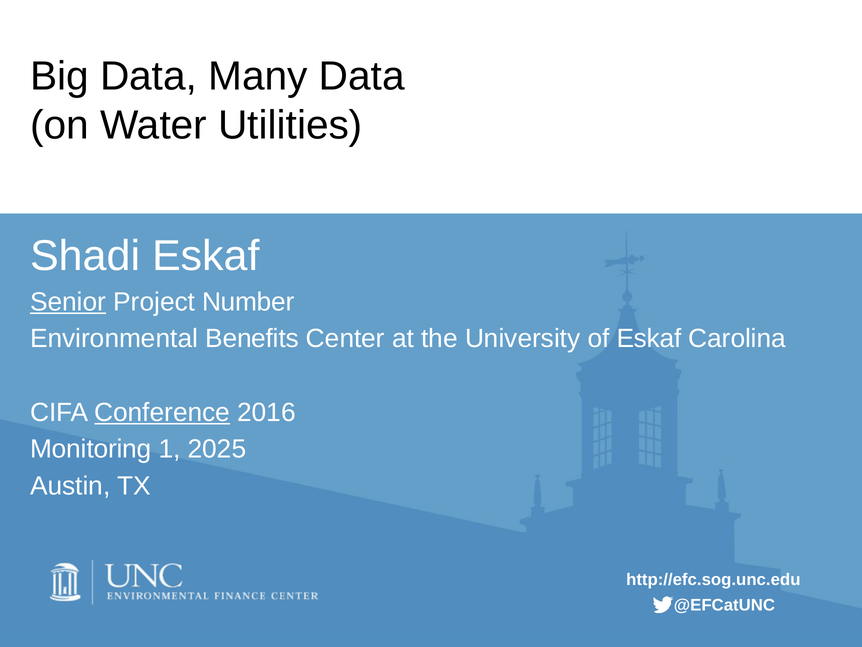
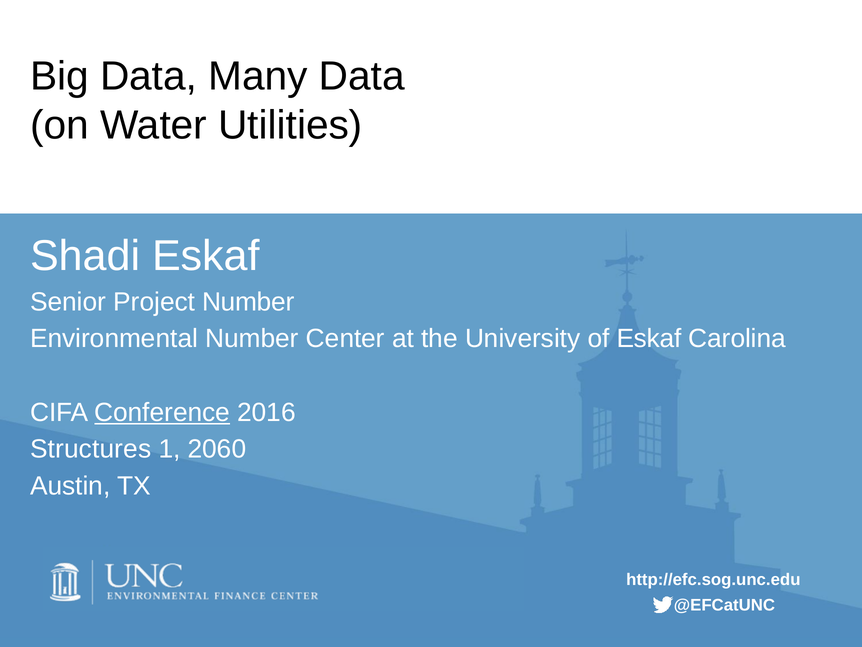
Senior underline: present -> none
Environmental Benefits: Benefits -> Number
Monitoring: Monitoring -> Structures
2025: 2025 -> 2060
